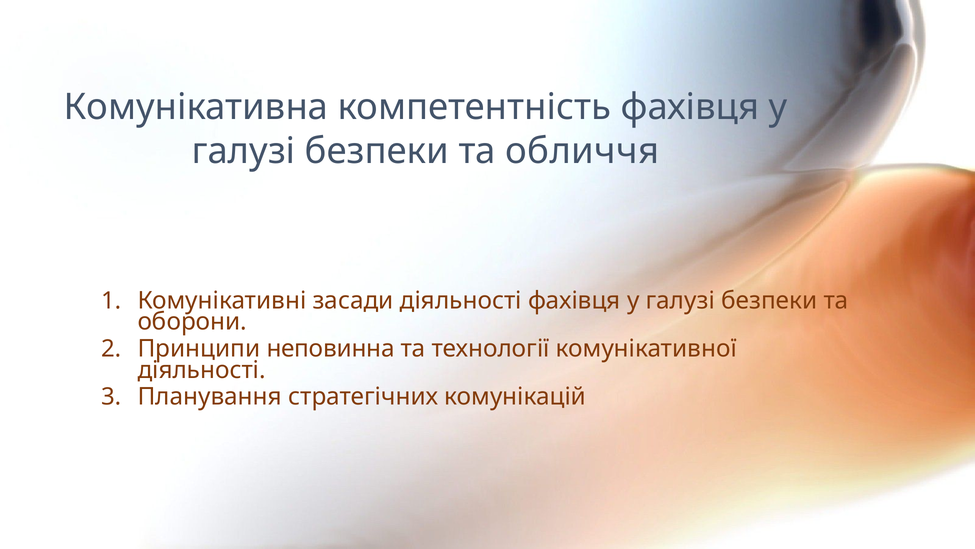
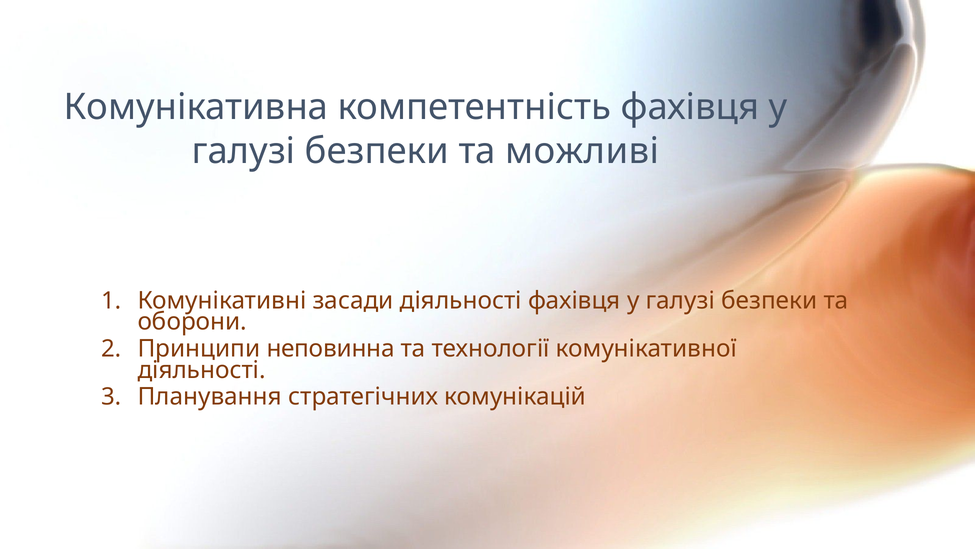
обличчя: обличчя -> можливі
